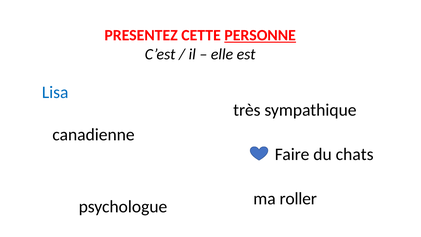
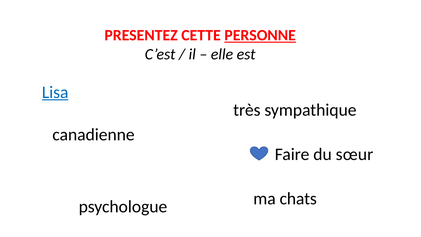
Lisa underline: none -> present
chats: chats -> sœur
roller: roller -> chats
